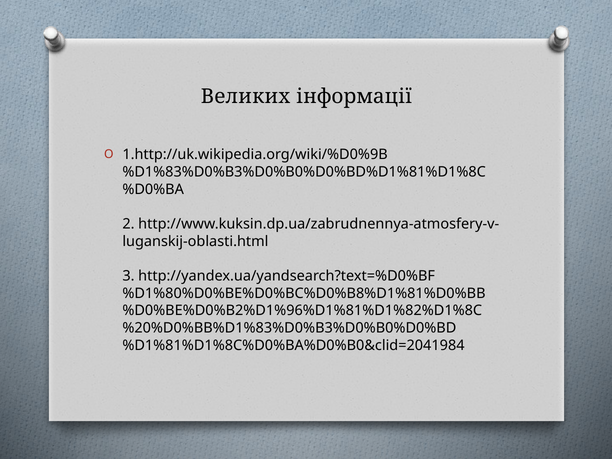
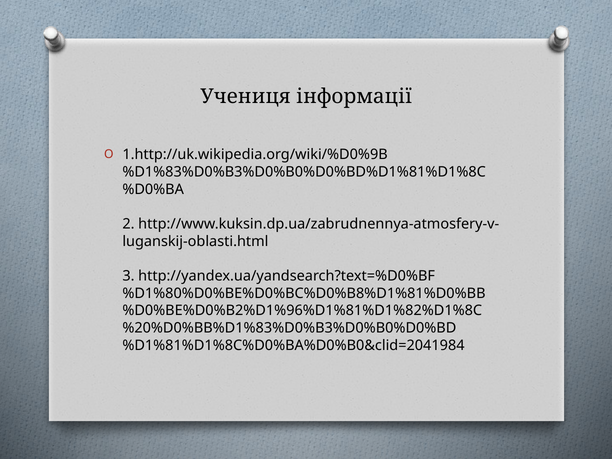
Великих: Великих -> Учениця
